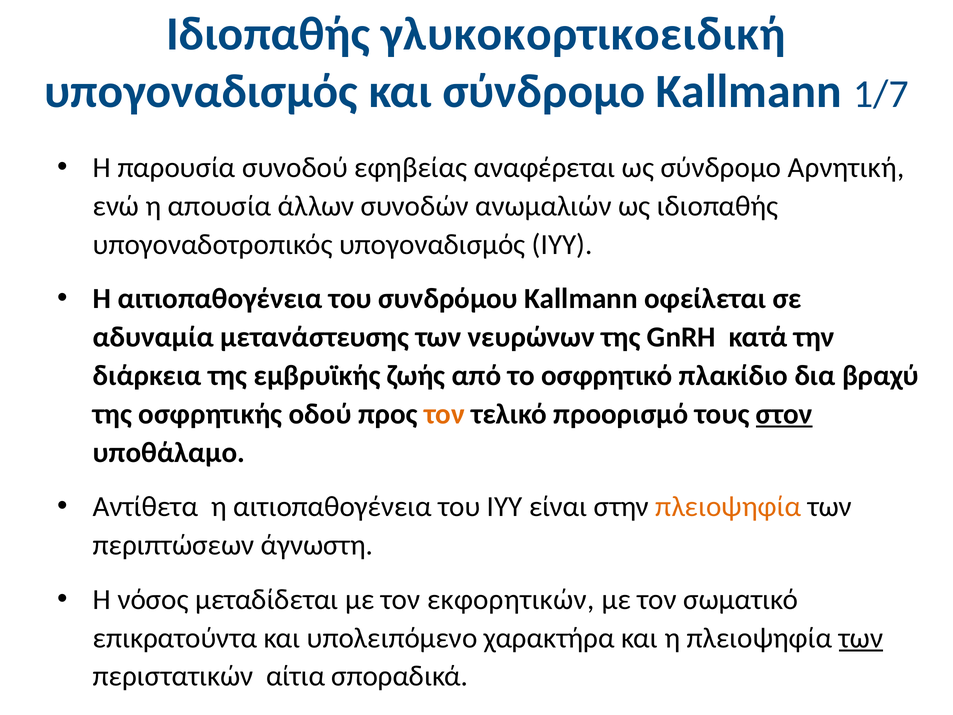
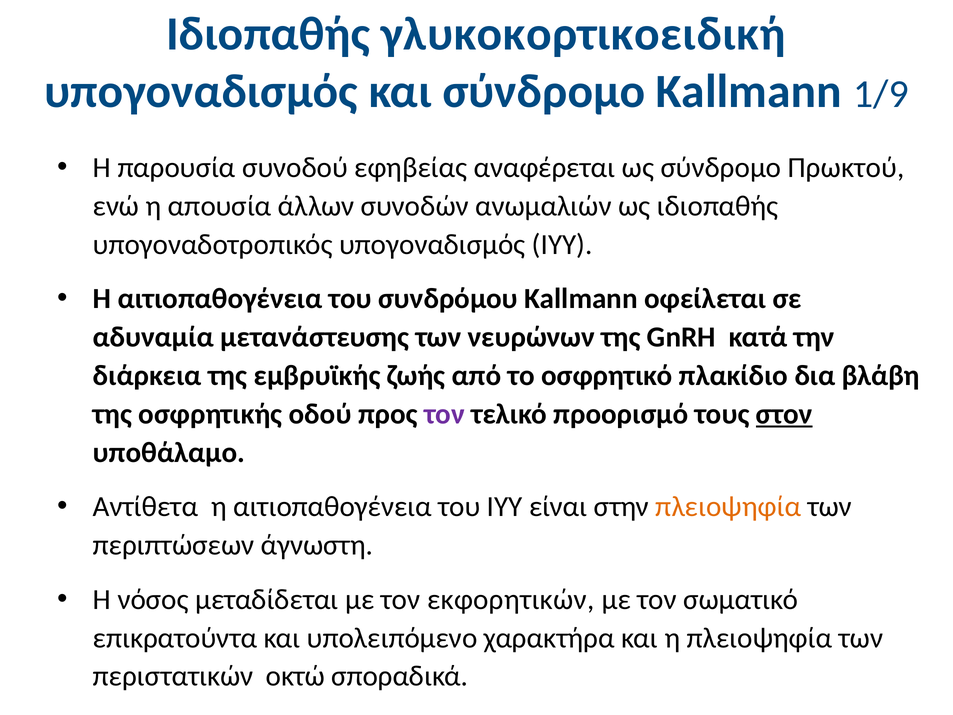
1/7: 1/7 -> 1/9
Αρνητική: Αρνητική -> Πρωκτού
βραχύ: βραχύ -> βλάβη
τον at (444, 414) colour: orange -> purple
των at (861, 638) underline: present -> none
αίτια: αίτια -> οκτώ
